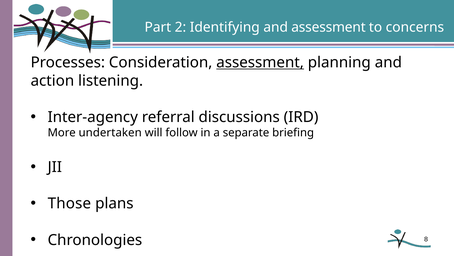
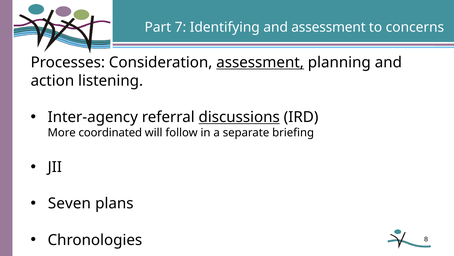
2: 2 -> 7
discussions underline: none -> present
undertaken: undertaken -> coordinated
Those: Those -> Seven
